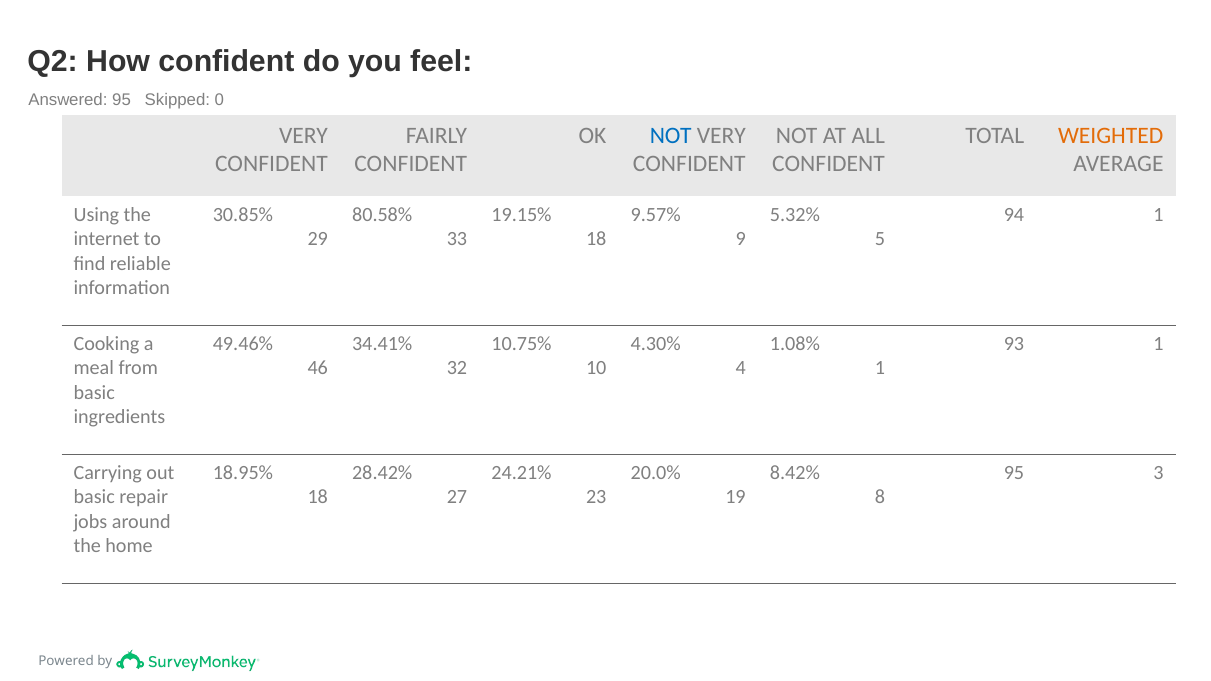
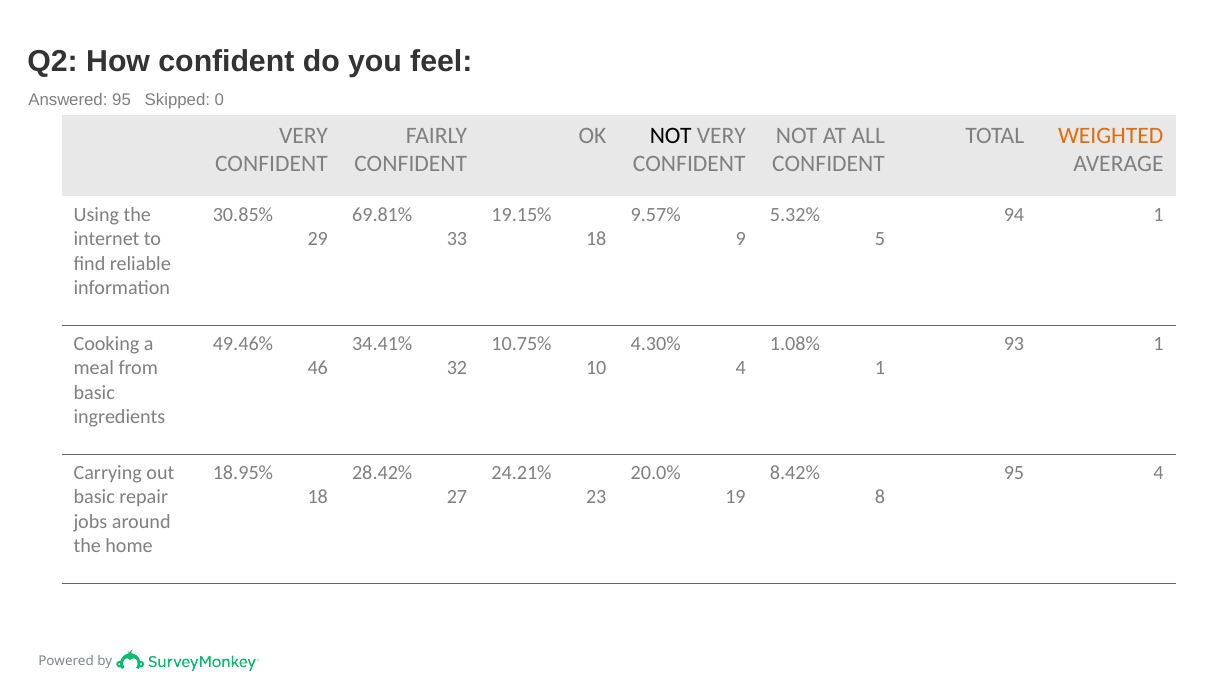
NOT at (671, 136) colour: blue -> black
80.58%: 80.58% -> 69.81%
95 3: 3 -> 4
